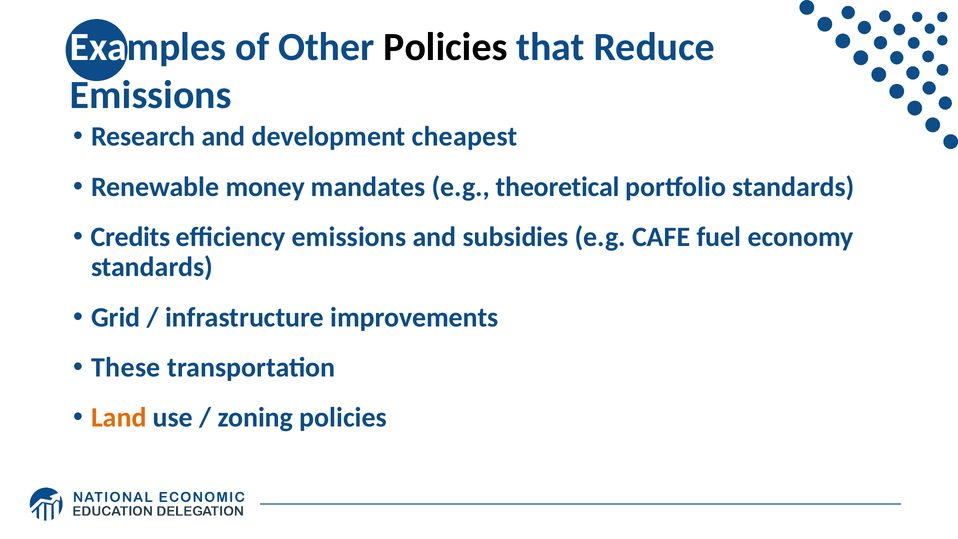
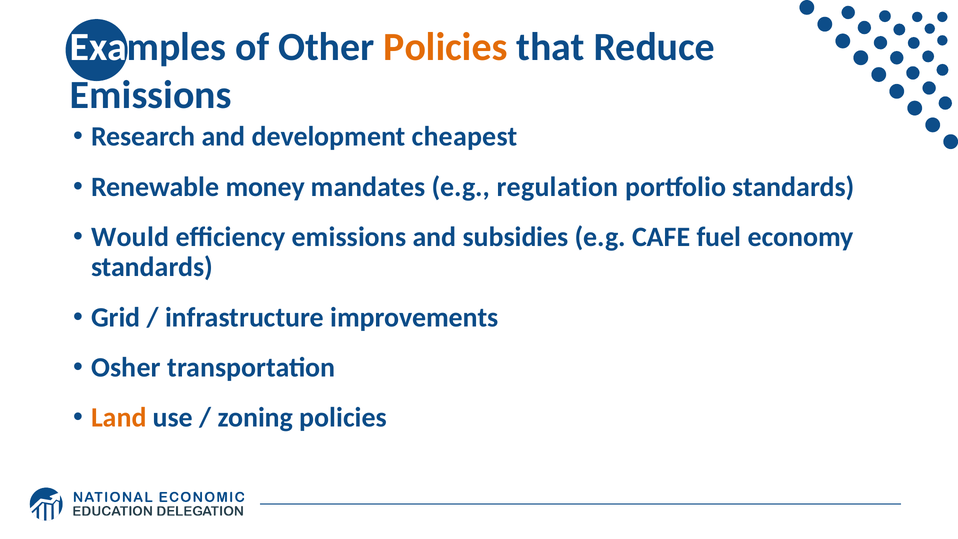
Policies at (445, 47) colour: black -> orange
theoretical: theoretical -> regulation
Credits: Credits -> Would
These: These -> Osher
